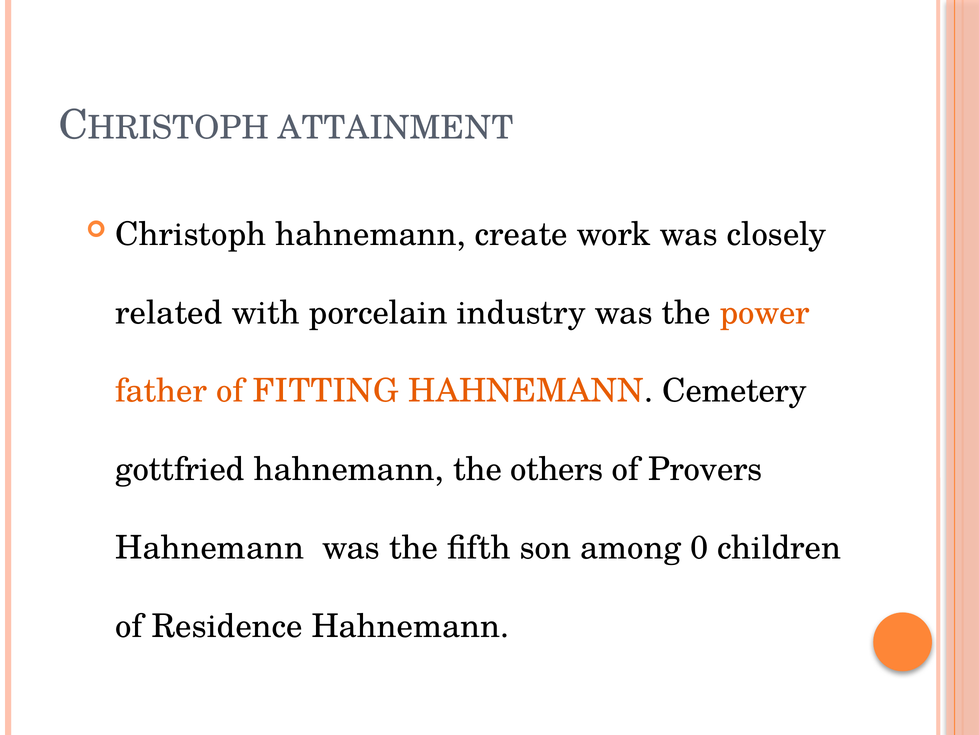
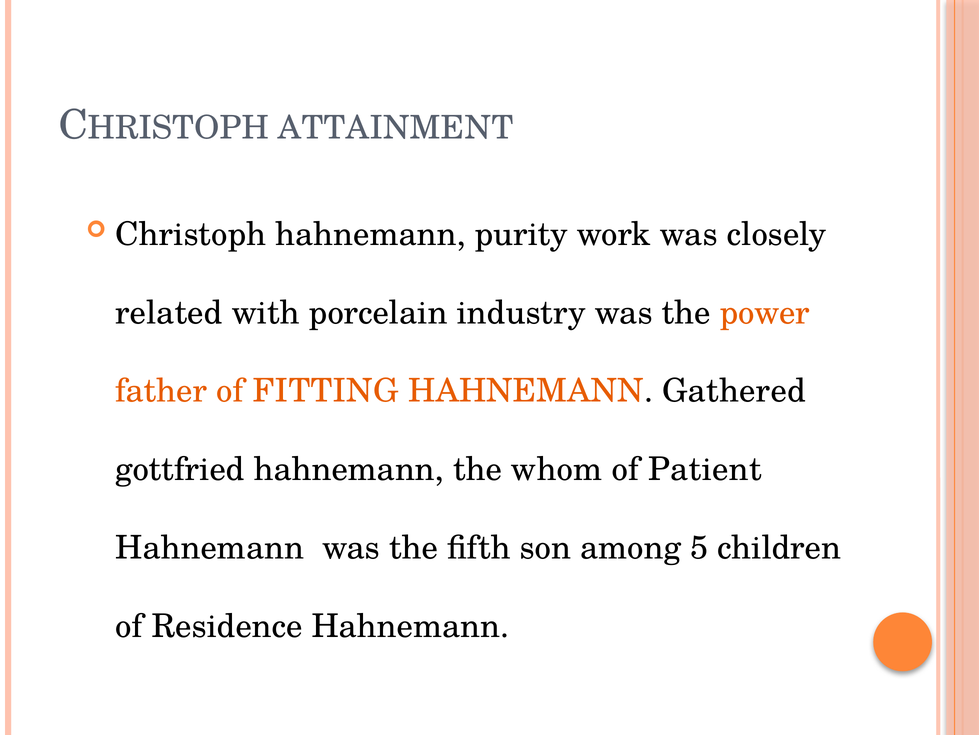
create: create -> purity
Cemetery: Cemetery -> Gathered
others: others -> whom
Provers: Provers -> Patient
0: 0 -> 5
